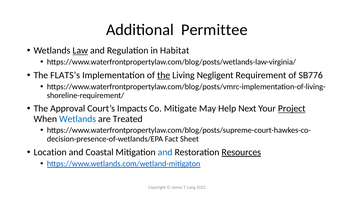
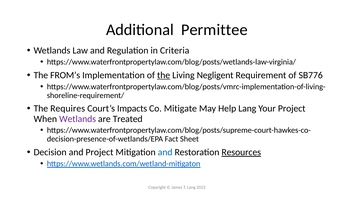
Law underline: present -> none
Habitat: Habitat -> Criteria
FLATS’s: FLATS’s -> FROM’s
Approval: Approval -> Requires
Help Next: Next -> Lang
Project at (292, 109) underline: present -> none
Wetlands at (78, 119) colour: blue -> purple
Location: Location -> Decision
and Coastal: Coastal -> Project
